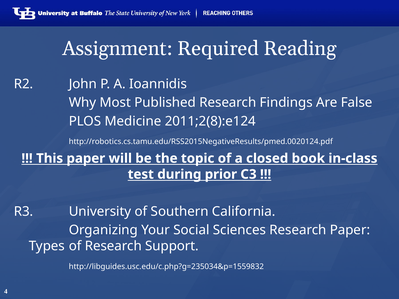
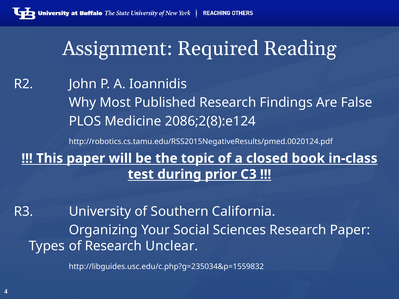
2011;2(8):e124: 2011;2(8):e124 -> 2086;2(8):e124
Support: Support -> Unclear
